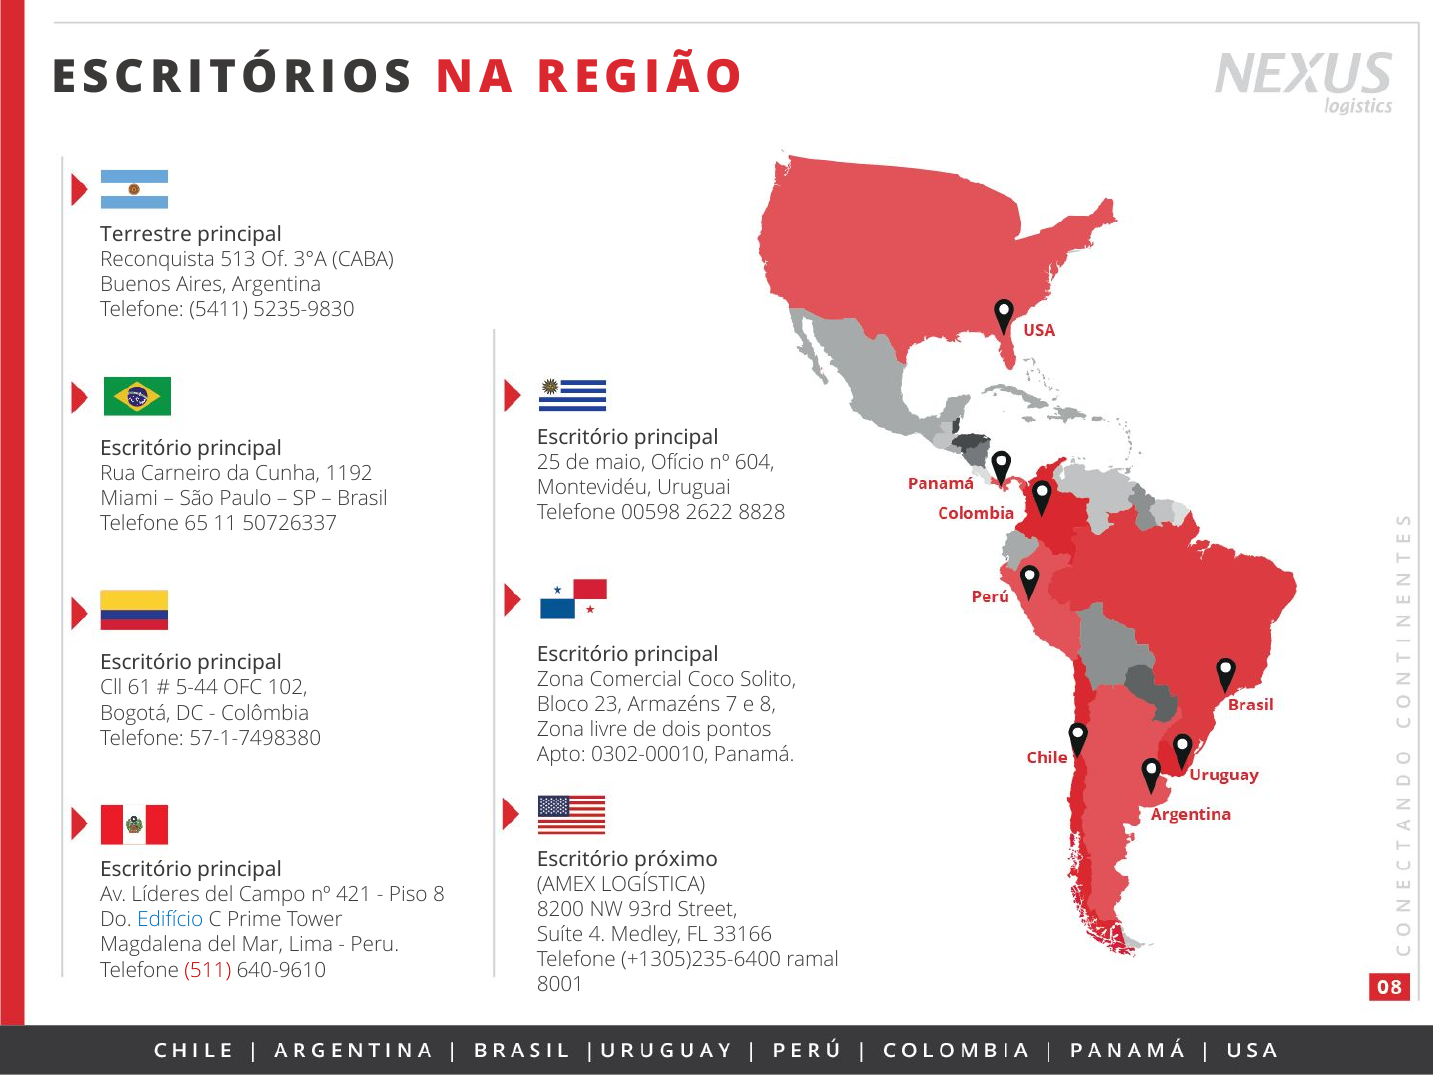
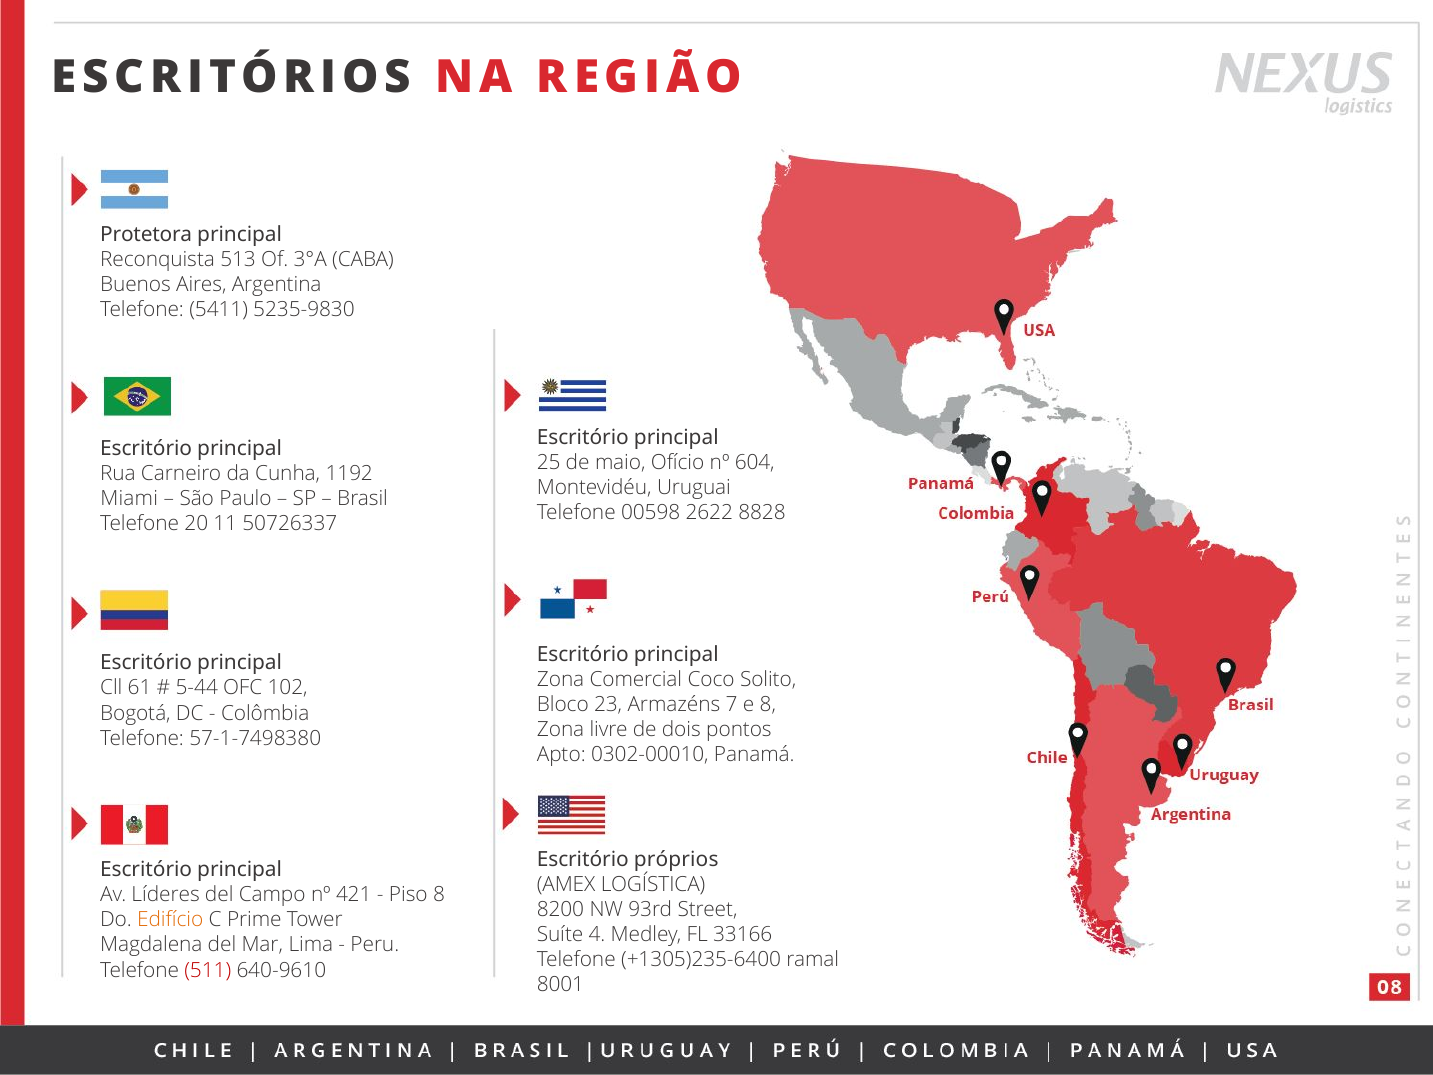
Terrestre: Terrestre -> Protetora
65: 65 -> 20
próximo: próximo -> próprios
Edifício colour: blue -> orange
